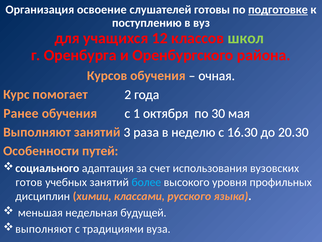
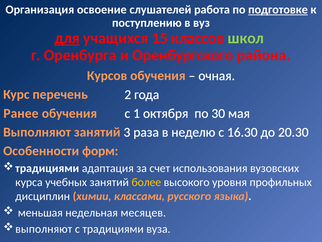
готовы: готовы -> работа
для underline: none -> present
12: 12 -> 15
помогает: помогает -> перечень
путей: путей -> форм
социального at (47, 168): социального -> традициями
готов: готов -> курса
более colour: light blue -> yellow
будущей: будущей -> месяцев
